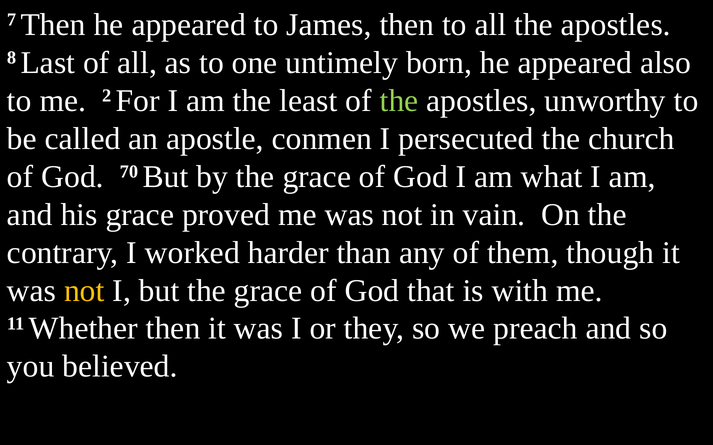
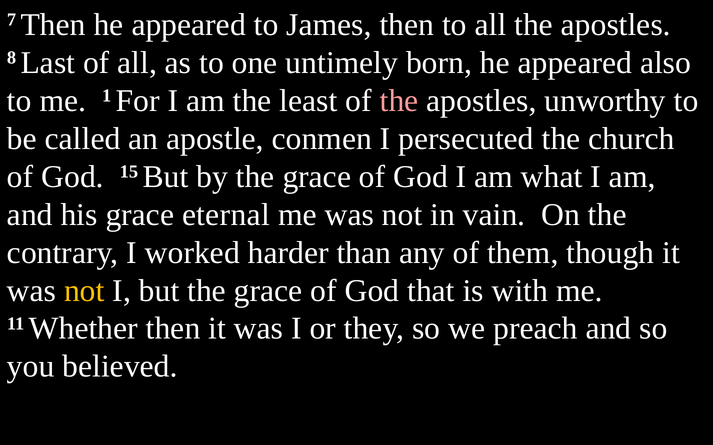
2: 2 -> 1
the at (399, 101) colour: light green -> pink
70: 70 -> 15
proved: proved -> eternal
